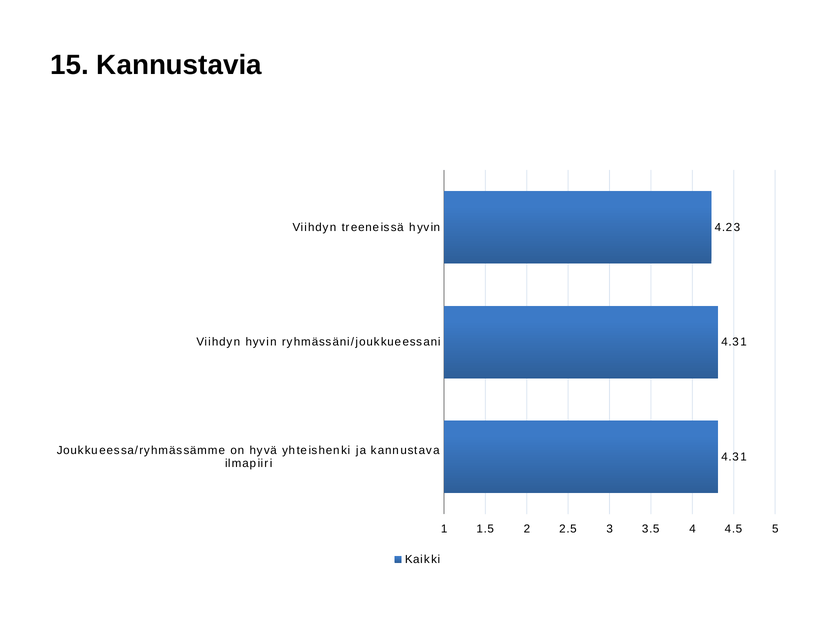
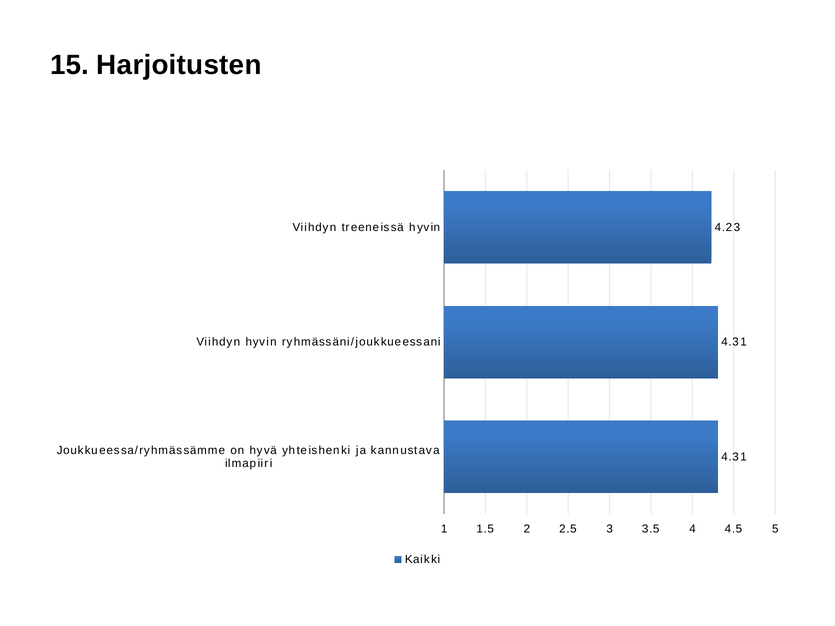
Kannustavia: Kannustavia -> Harjoitusten
